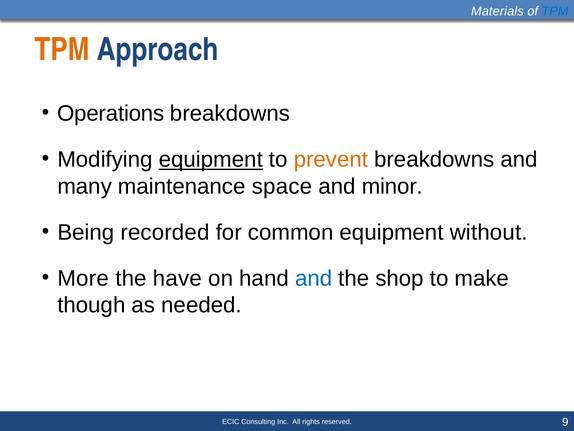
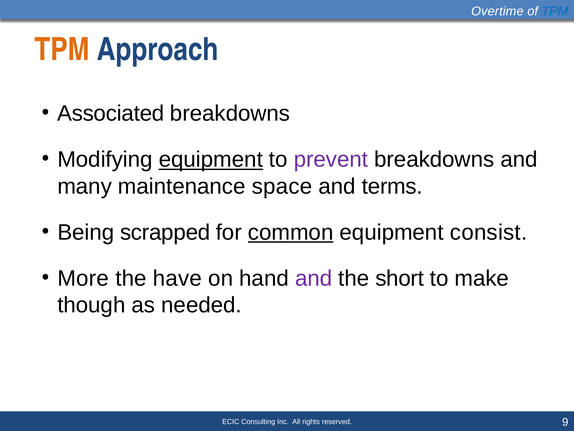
Materials: Materials -> Overtime
Operations: Operations -> Associated
prevent colour: orange -> purple
minor: minor -> terms
recorded: recorded -> scrapped
common underline: none -> present
without: without -> consist
and at (314, 278) colour: blue -> purple
shop: shop -> short
